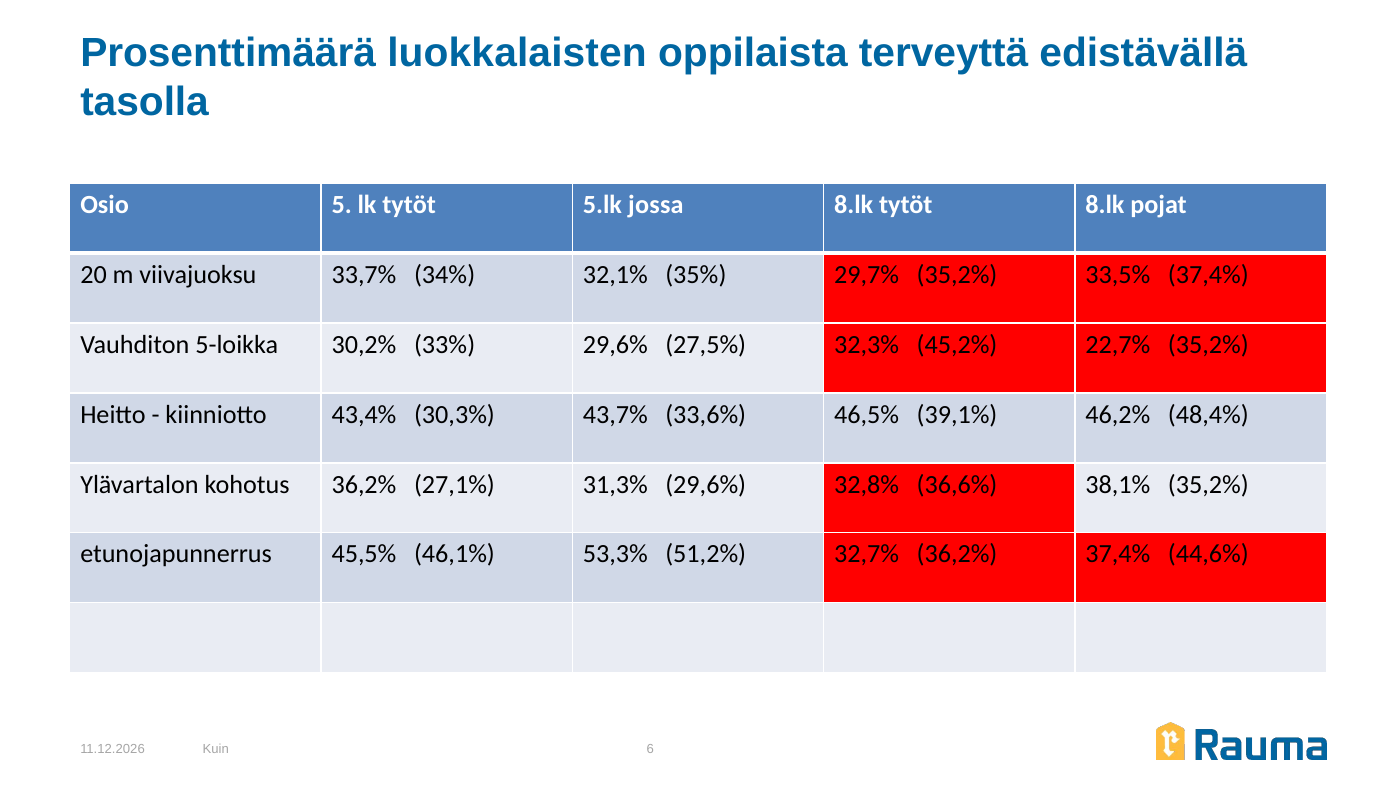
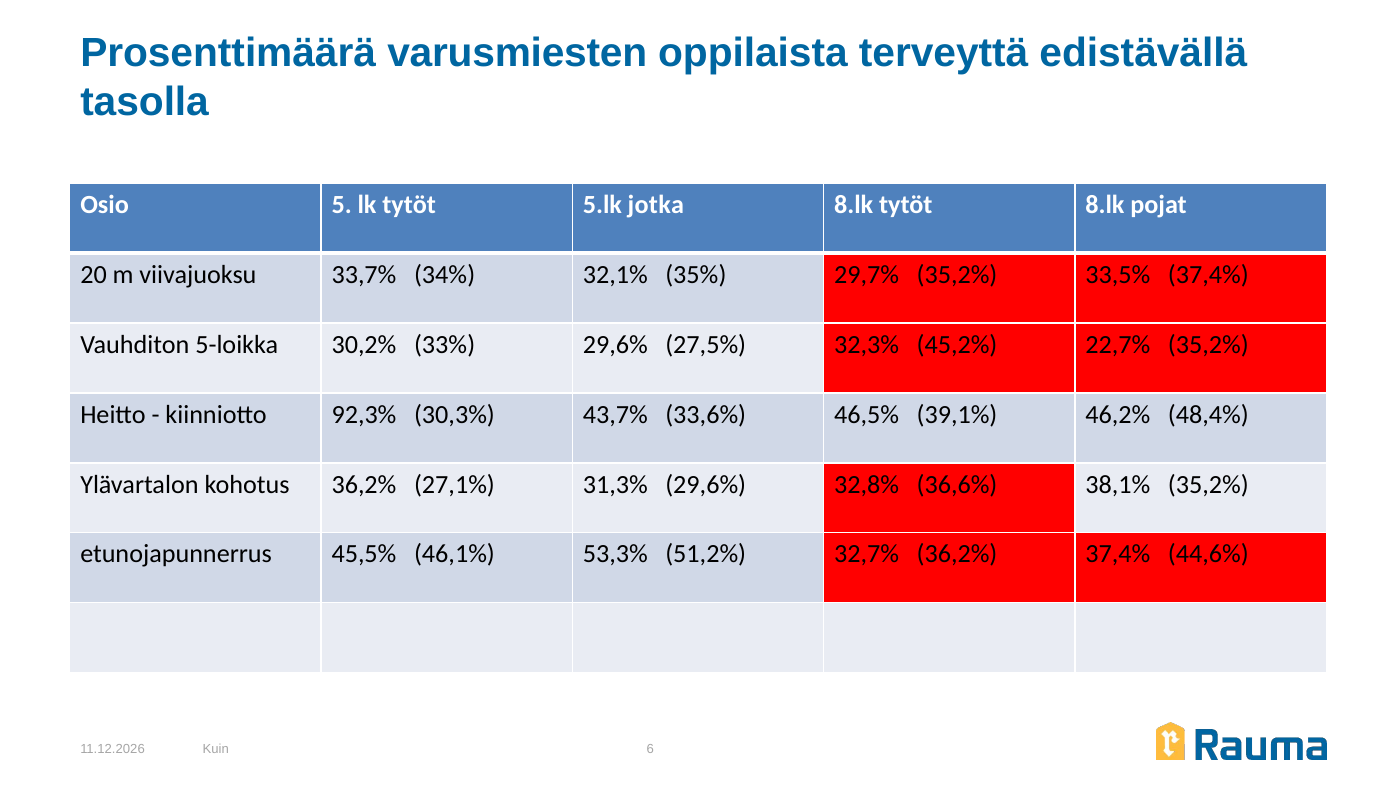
luokkalaisten: luokkalaisten -> varusmiesten
jossa: jossa -> jotka
43,4%: 43,4% -> 92,3%
